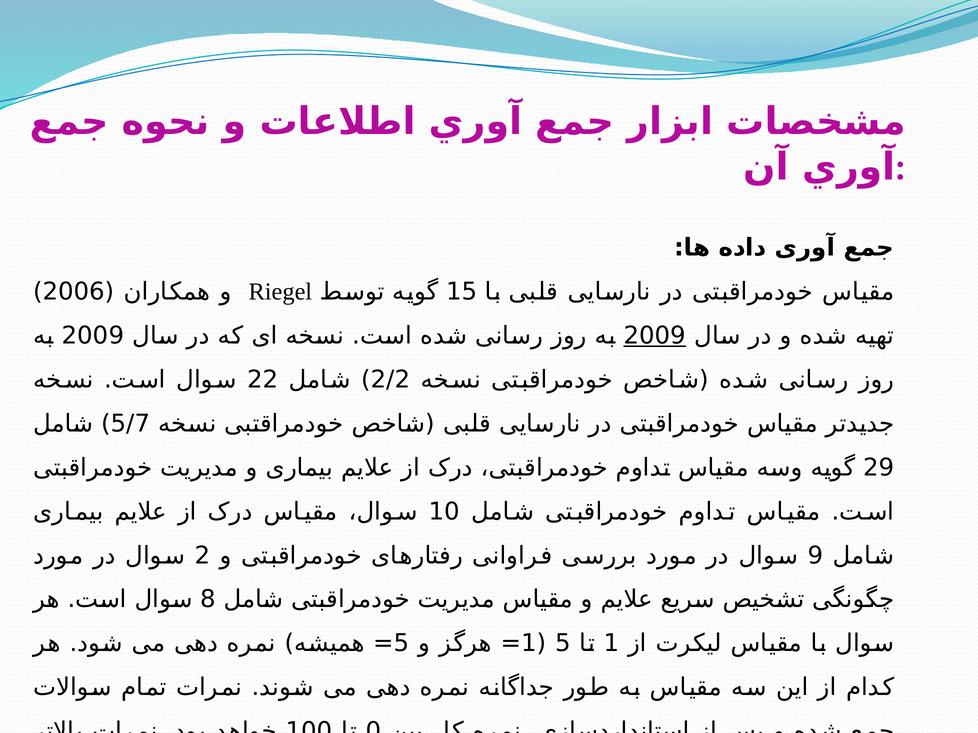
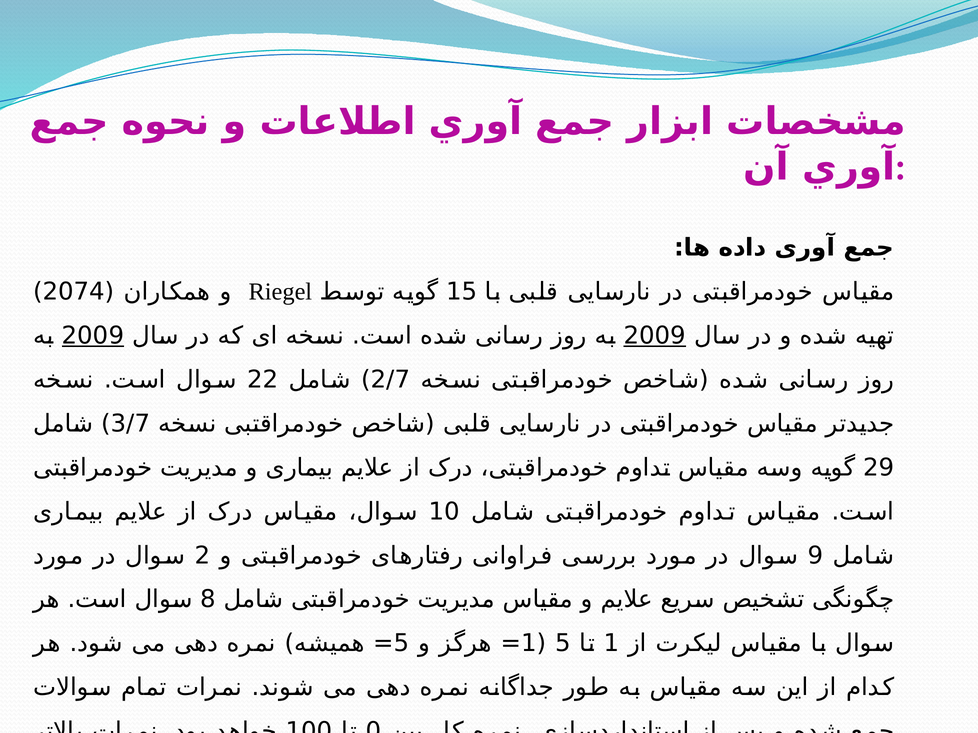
2006: 2006 -> 2074
2009 at (93, 336) underline: none -> present
2/2: 2/2 -> 2/7
5/7: 5/7 -> 3/7
